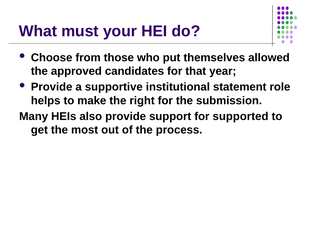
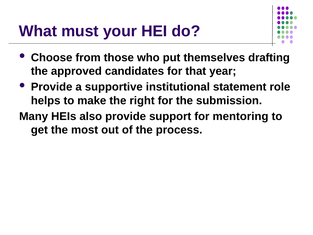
allowed: allowed -> drafting
supported: supported -> mentoring
